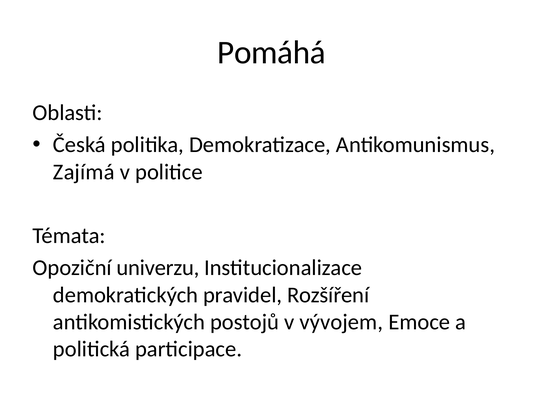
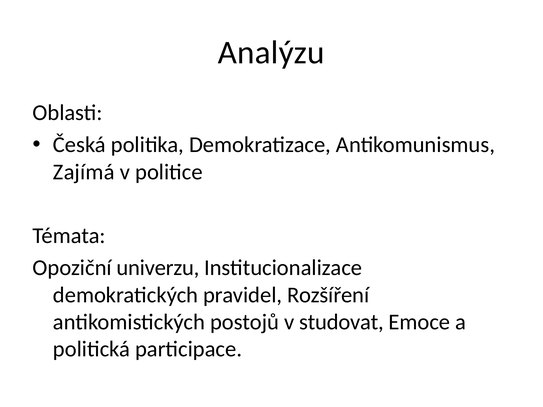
Pomáhá: Pomáhá -> Analýzu
vývojem: vývojem -> studovat
